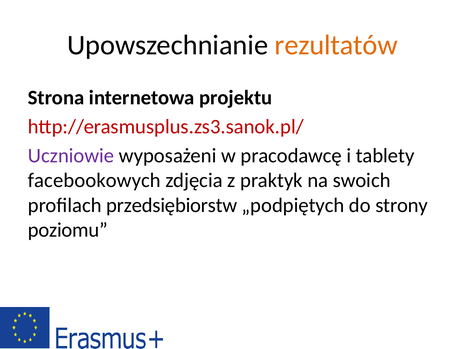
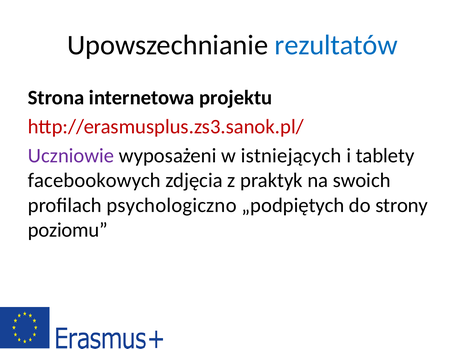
rezultatów colour: orange -> blue
pracodawcę: pracodawcę -> istniejących
przedsiębiorstw: przedsiębiorstw -> psychologiczno
